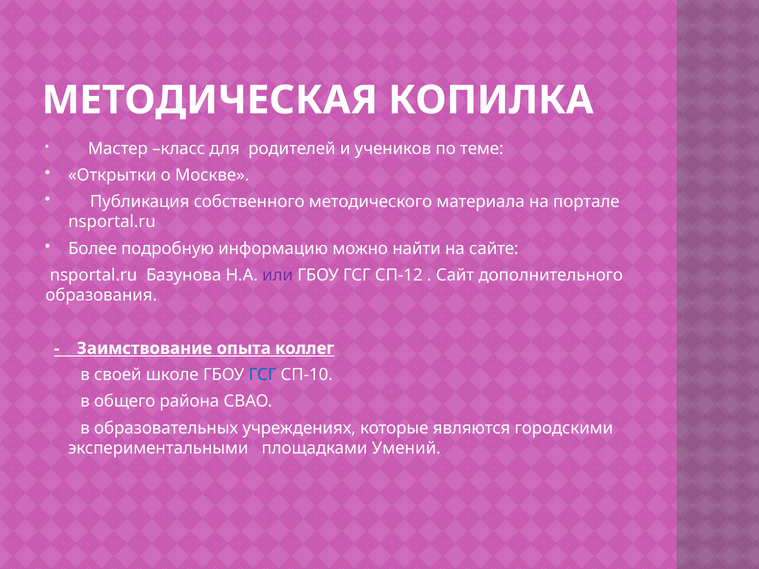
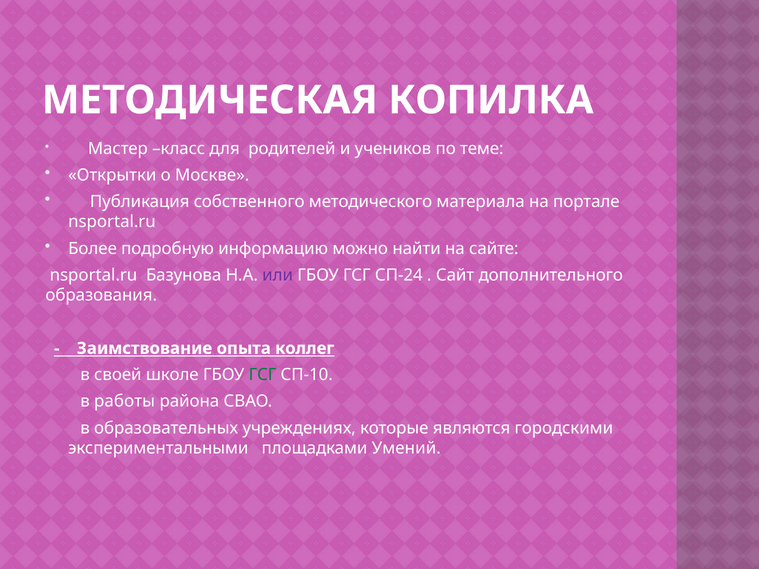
СП-12: СП-12 -> СП-24
ГСГ at (263, 375) colour: blue -> green
общего: общего -> работы
